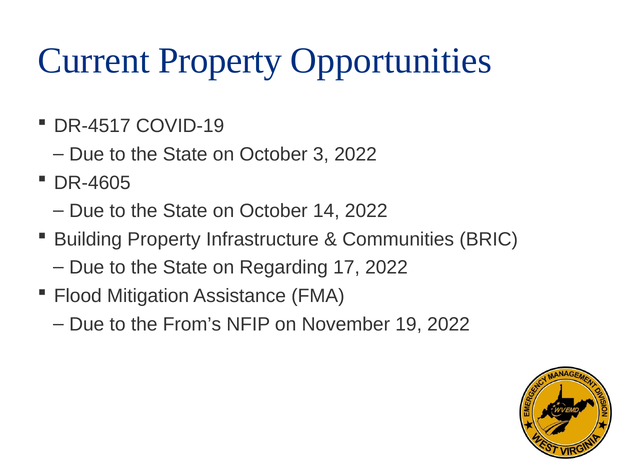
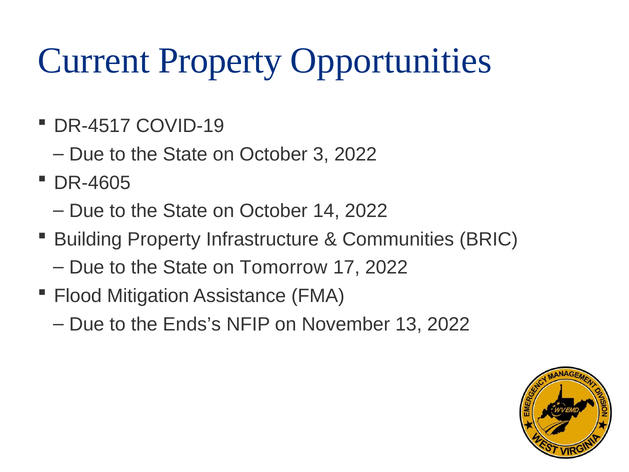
Regarding: Regarding -> Tomorrow
From’s: From’s -> Ends’s
19: 19 -> 13
